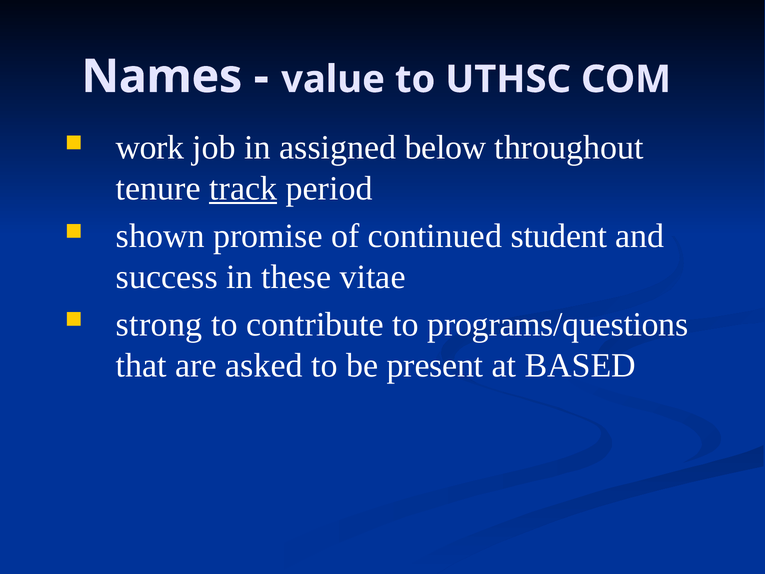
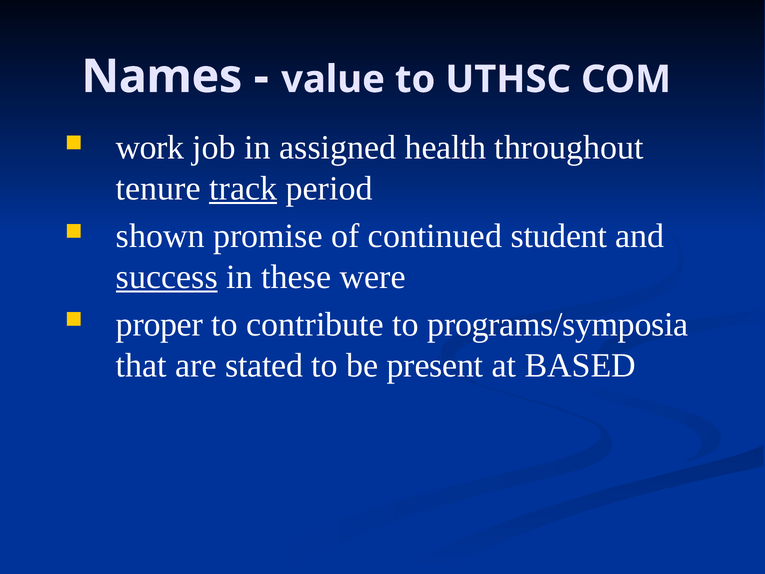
below: below -> health
success underline: none -> present
vitae: vitae -> were
strong: strong -> proper
programs/questions: programs/questions -> programs/symposia
asked: asked -> stated
